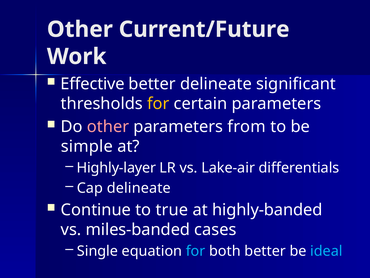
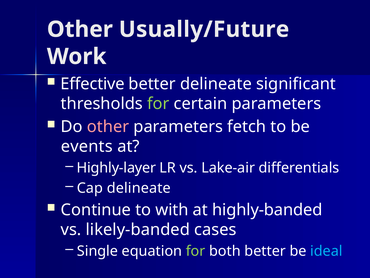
Current/Future: Current/Future -> Usually/Future
for at (158, 104) colour: yellow -> light green
from: from -> fetch
simple: simple -> events
true: true -> with
miles-banded: miles-banded -> likely-banded
for at (196, 251) colour: light blue -> light green
